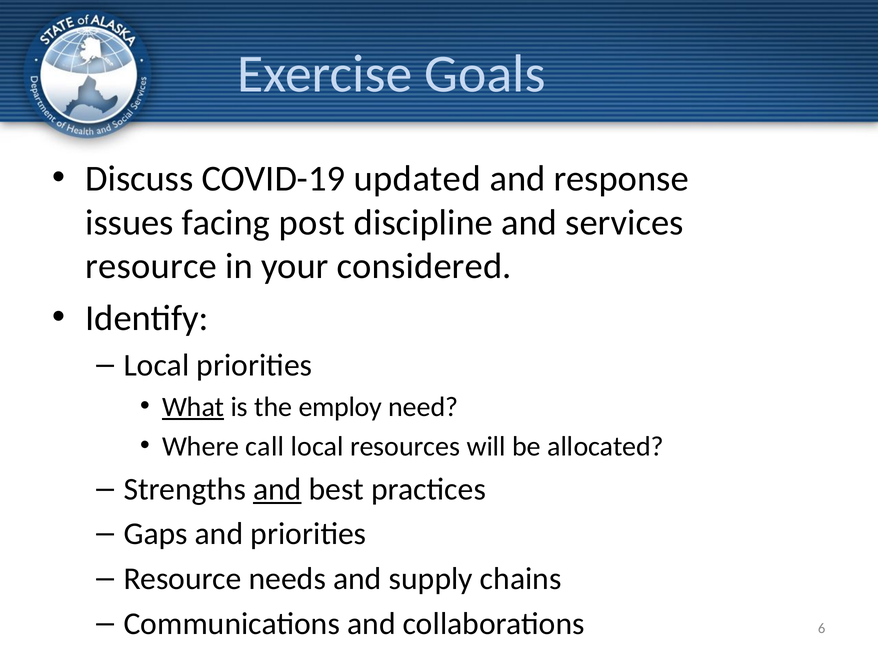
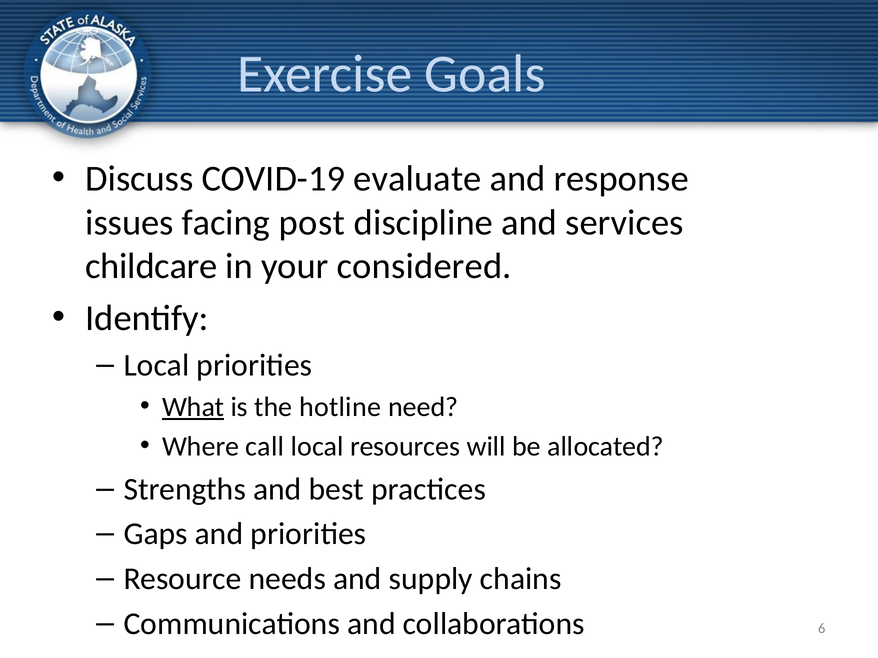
updated: updated -> evaluate
resource at (151, 267): resource -> childcare
employ: employ -> hotline
and at (277, 490) underline: present -> none
